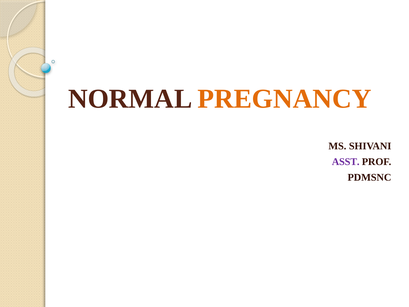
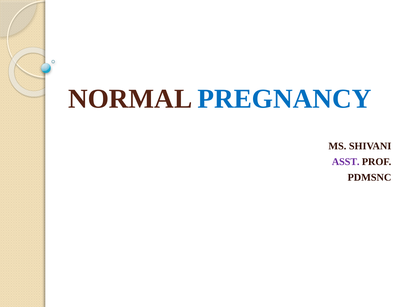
PREGNANCY colour: orange -> blue
